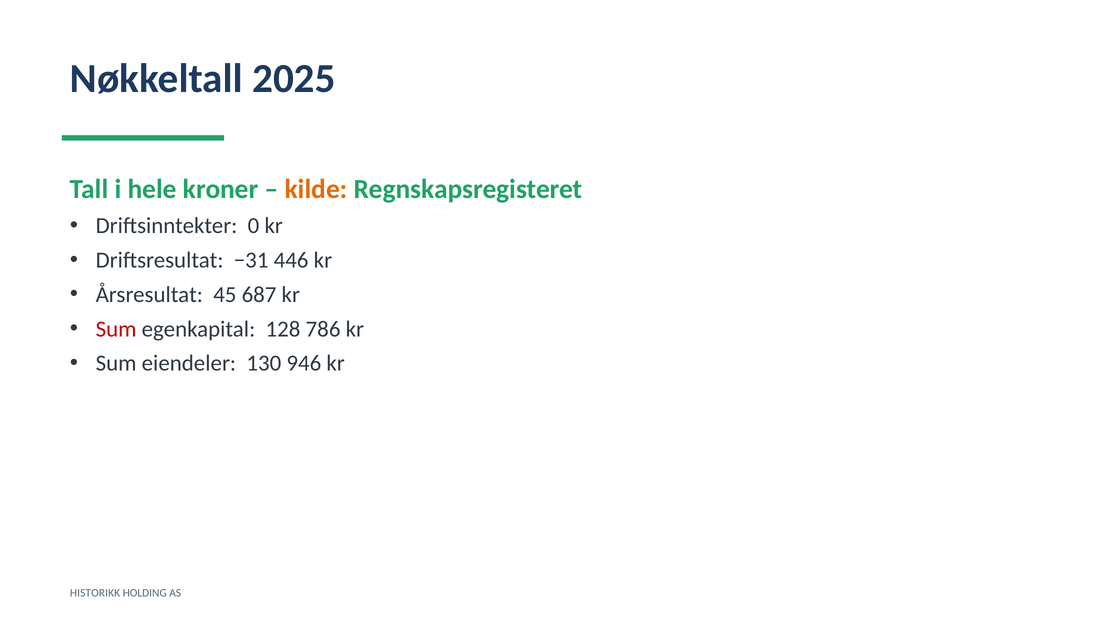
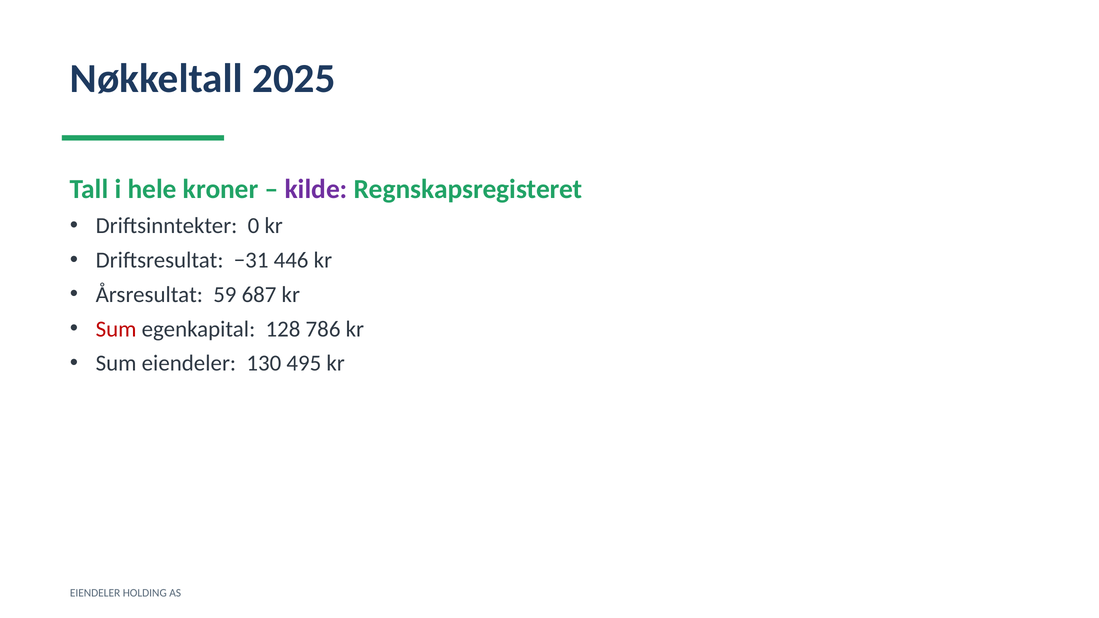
kilde colour: orange -> purple
45: 45 -> 59
946: 946 -> 495
HISTORIKK at (95, 593): HISTORIKK -> EIENDELER
